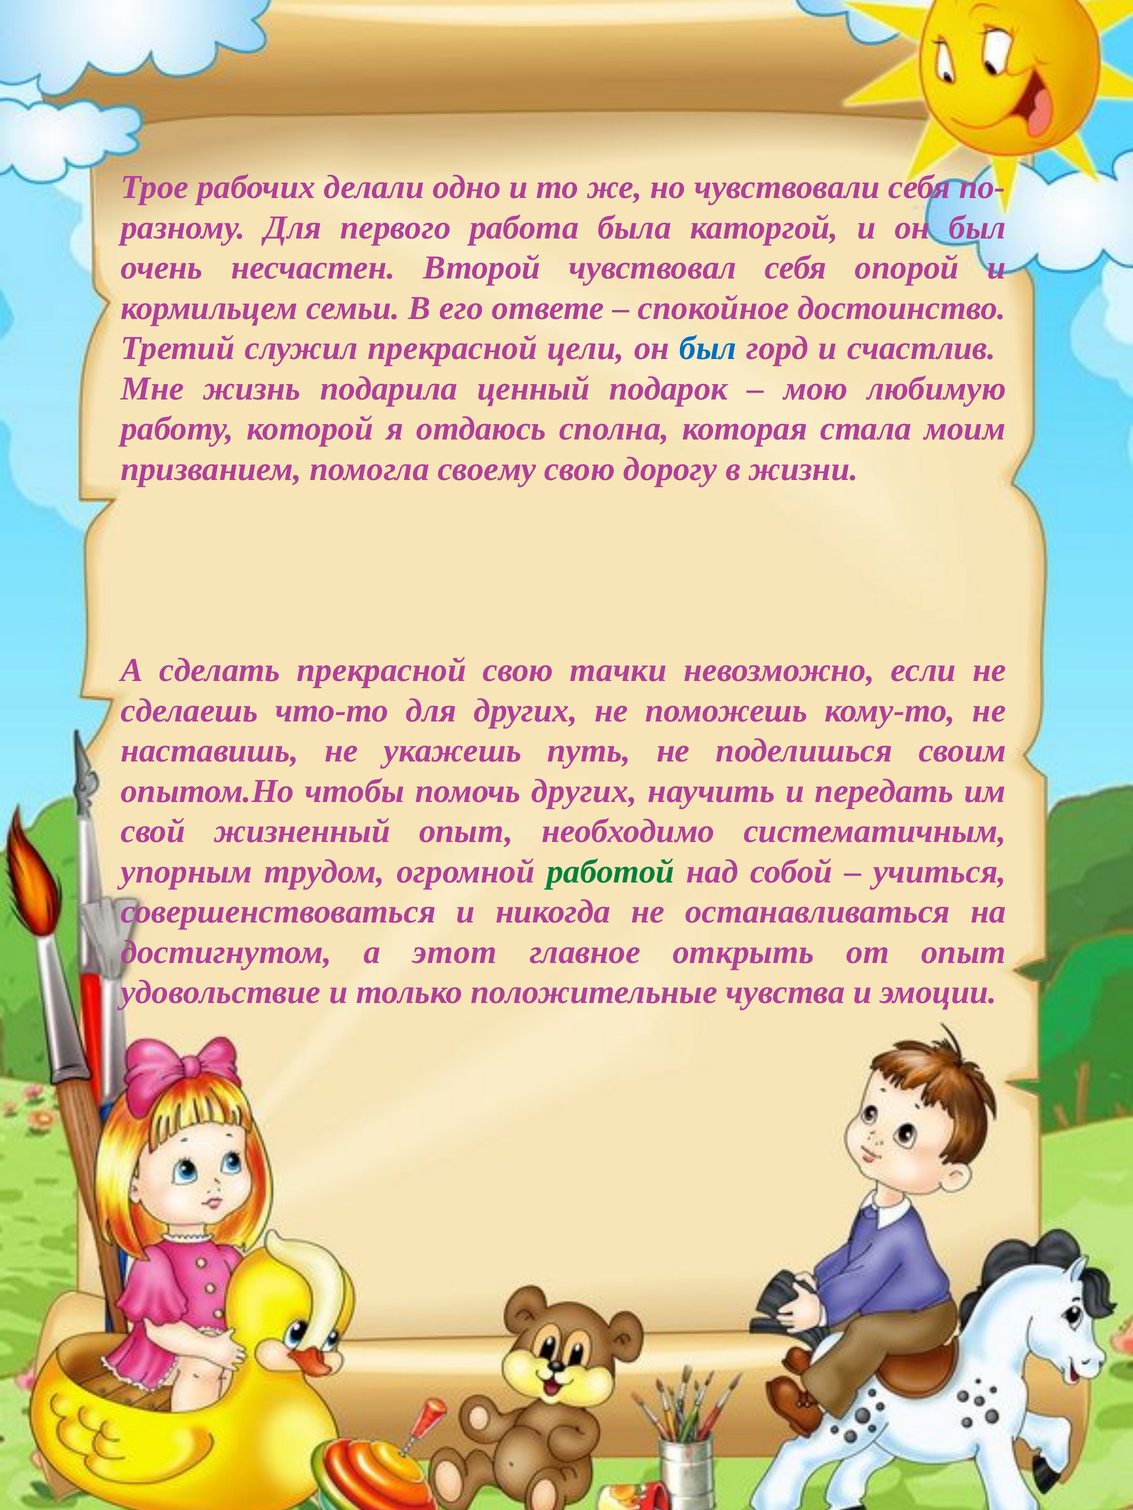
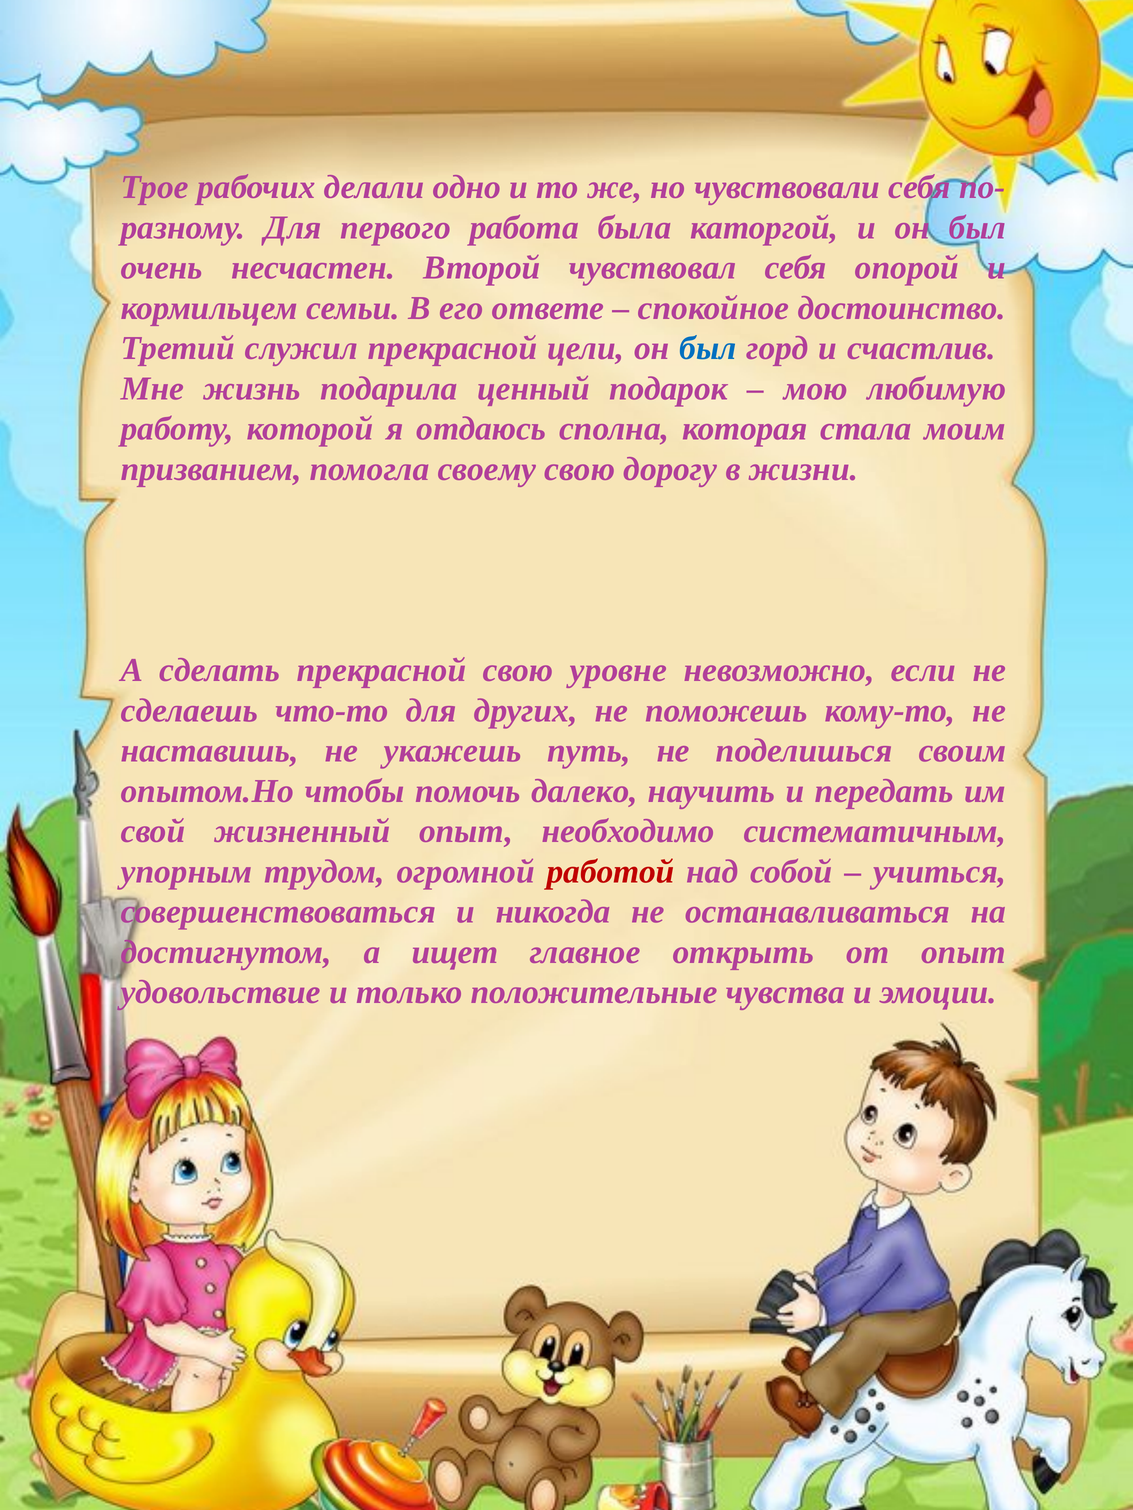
тачки: тачки -> уровне
помочь других: других -> далеко
работой colour: green -> red
этот: этот -> ищет
